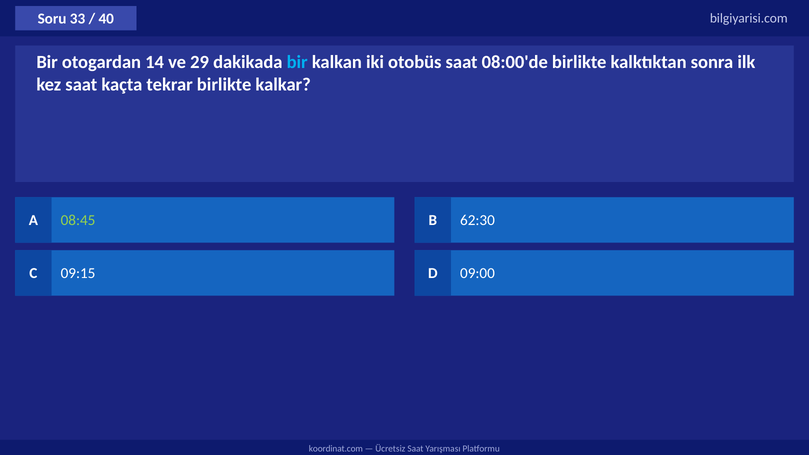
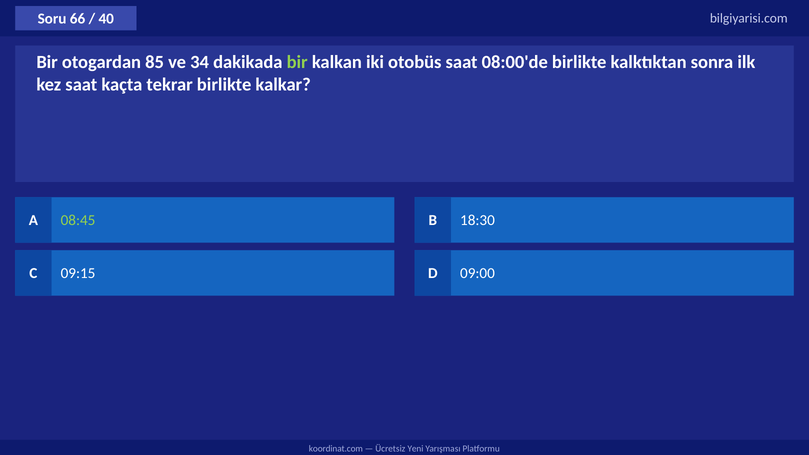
33: 33 -> 66
14: 14 -> 85
29: 29 -> 34
bir at (297, 62) colour: light blue -> light green
62:30: 62:30 -> 18:30
Ücretsiz Saat: Saat -> Yeni
